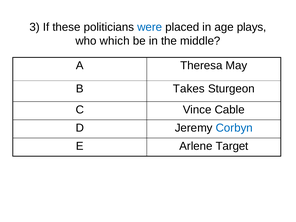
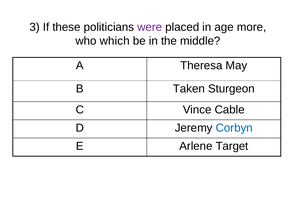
were colour: blue -> purple
plays: plays -> more
Takes: Takes -> Taken
